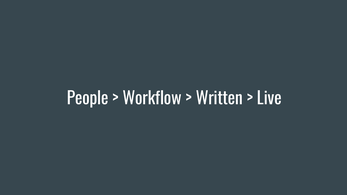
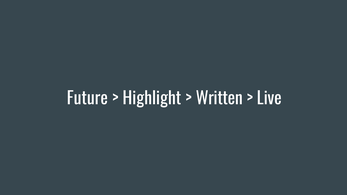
People: People -> Future
Workflow: Workflow -> Highlight
